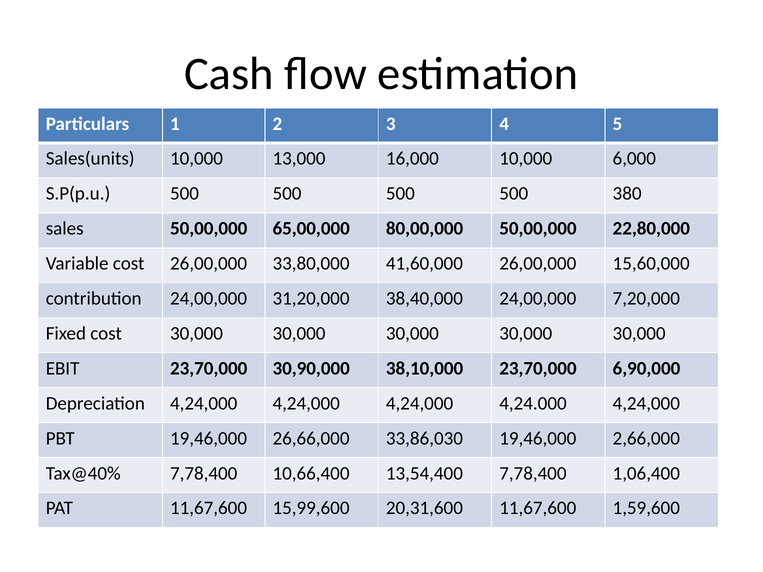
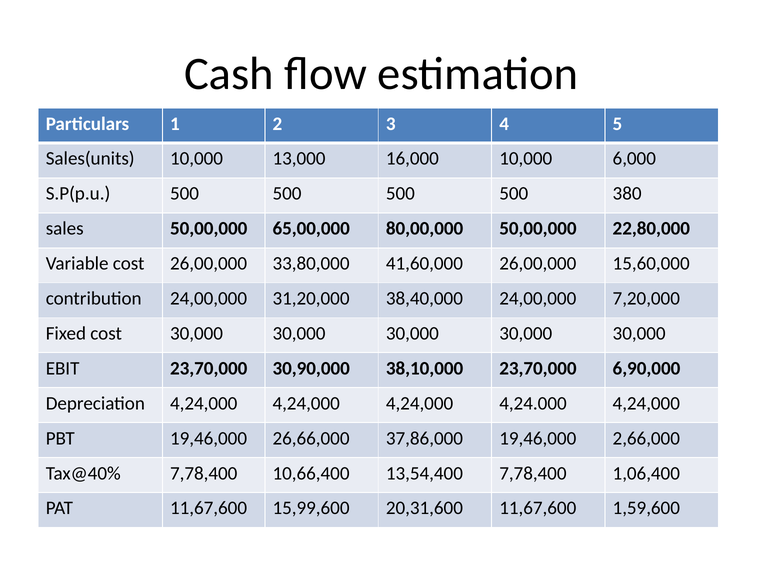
33,86,030: 33,86,030 -> 37,86,000
